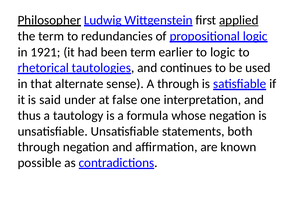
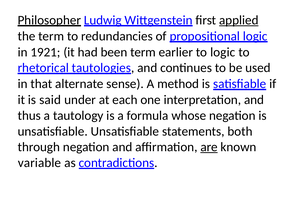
A through: through -> method
false: false -> each
are underline: none -> present
possible: possible -> variable
